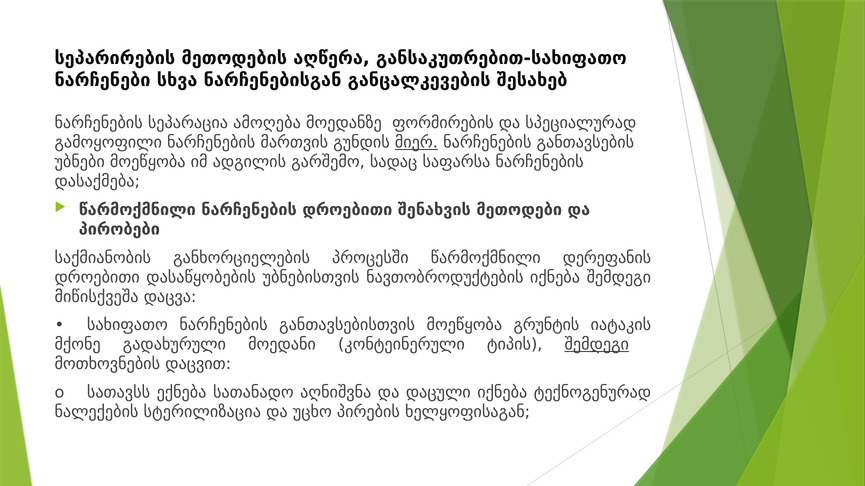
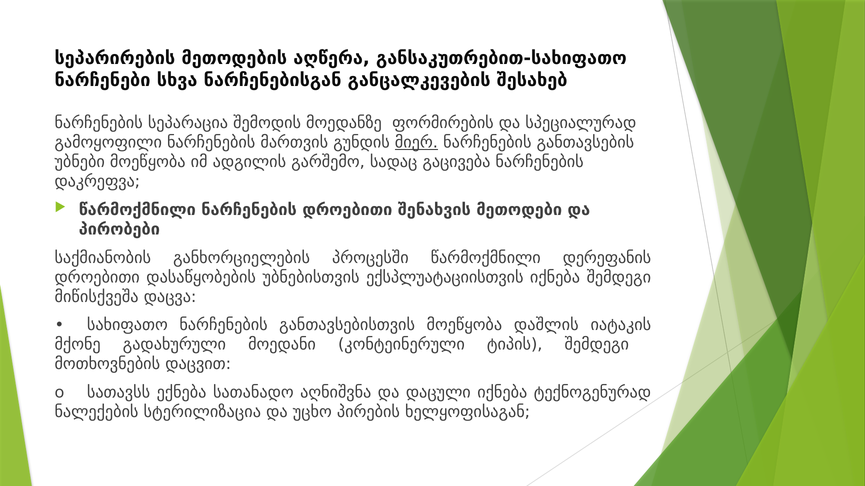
ამოღება: ამოღება -> შემოდის
საფარსა: საფარსა -> გაცივება
დასაქმება: დასაქმება -> დაკრეფვა
ნავთობროდუქტების: ნავთობროდუქტების -> ექსპლუატაციისთვის
გრუნტის: გრუნტის -> დაშლის
შემდეგი at (597, 345) underline: present -> none
